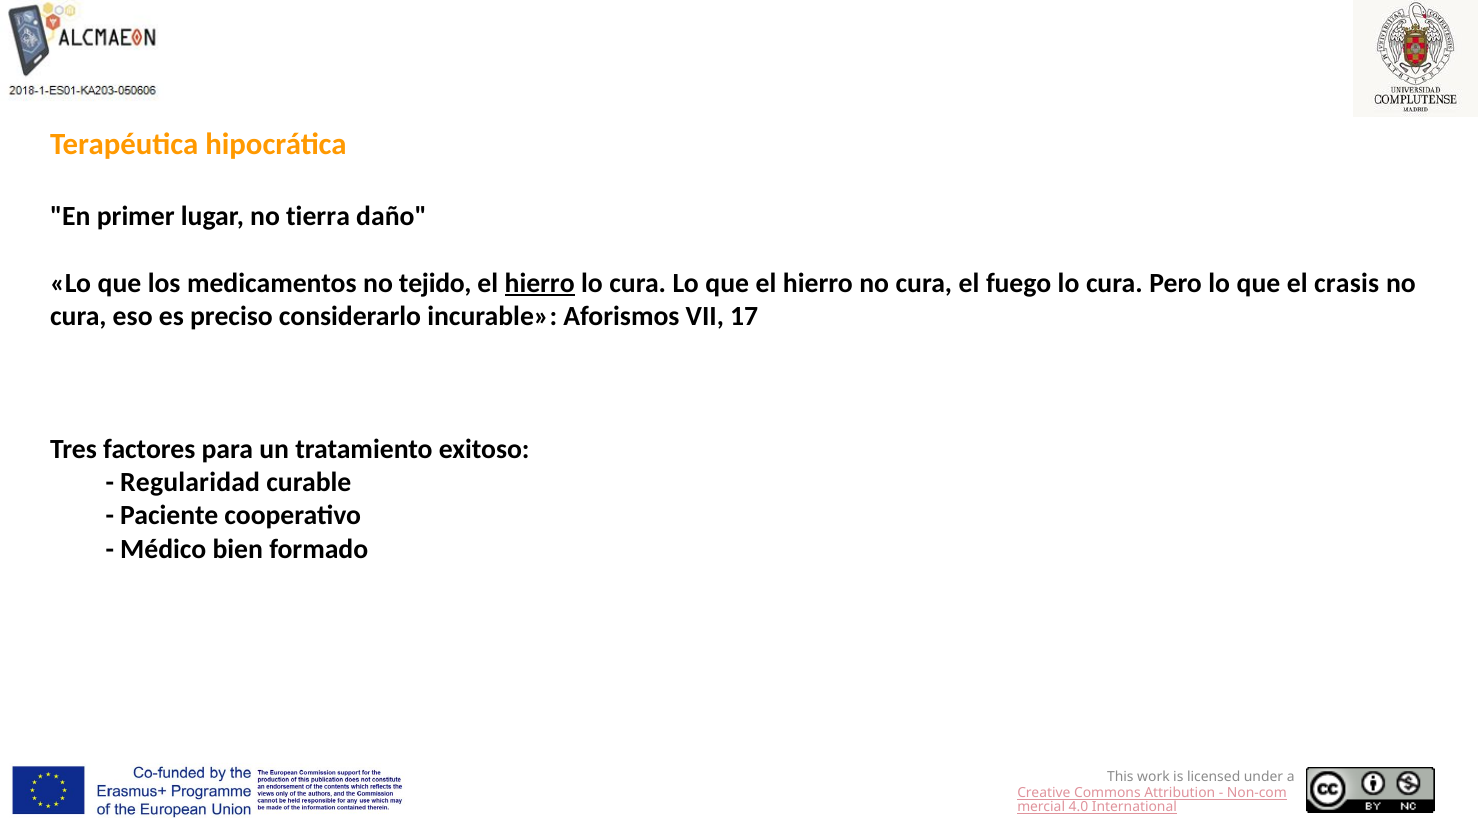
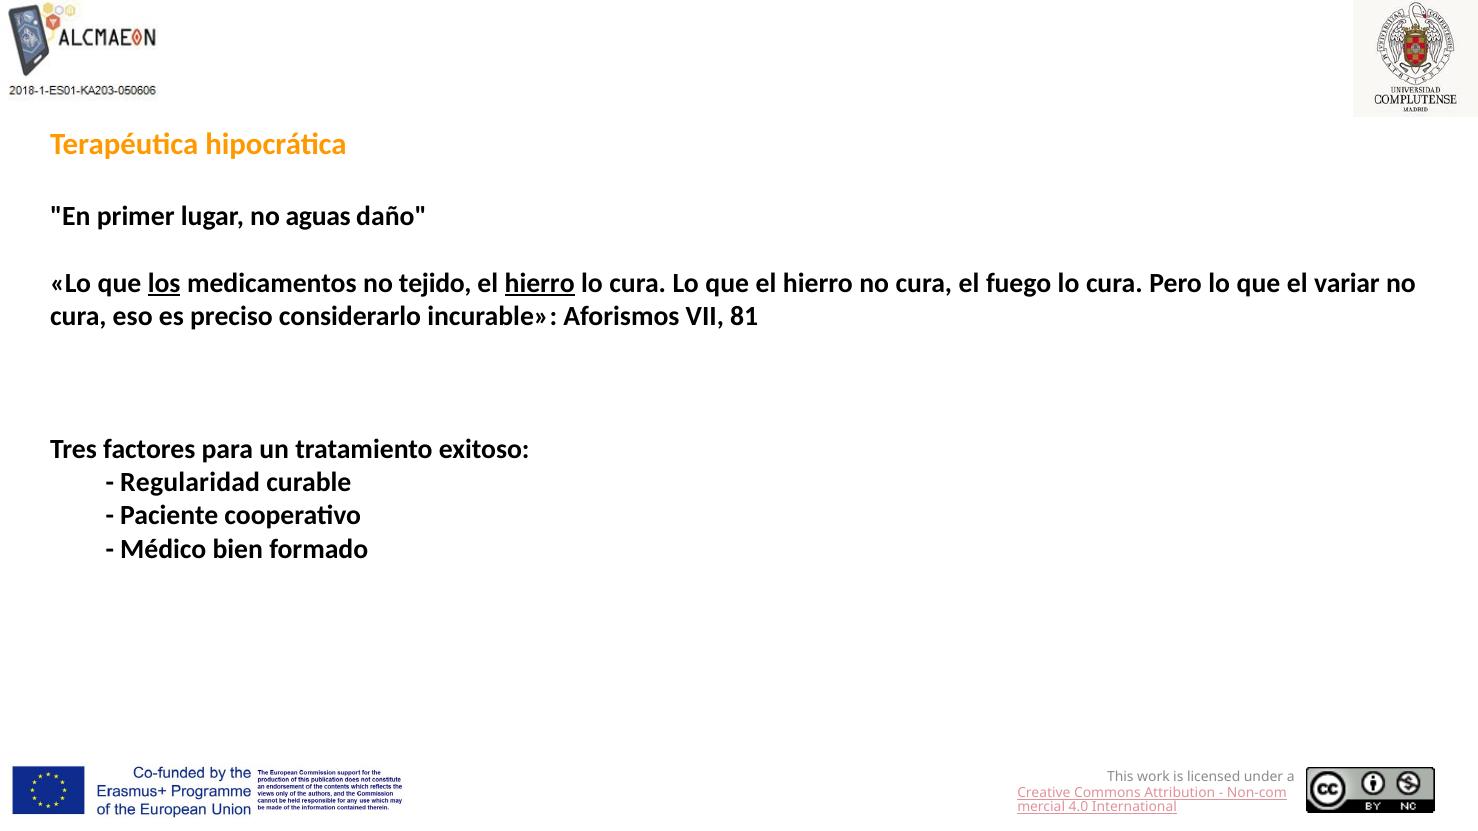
tierra: tierra -> aguas
los underline: none -> present
crasis: crasis -> variar
17: 17 -> 81
